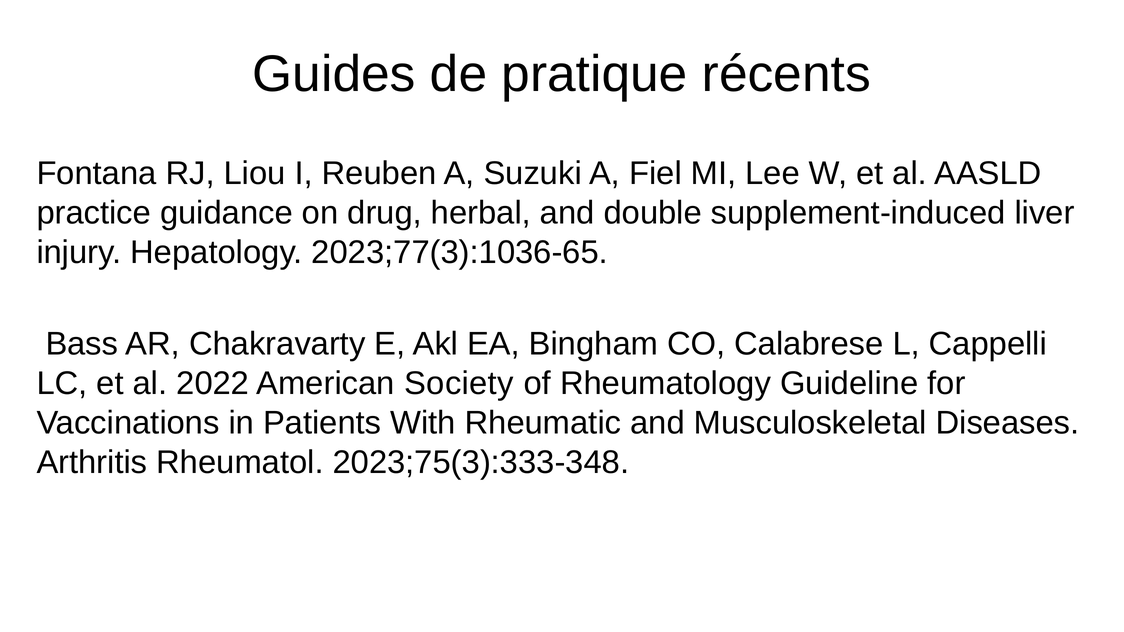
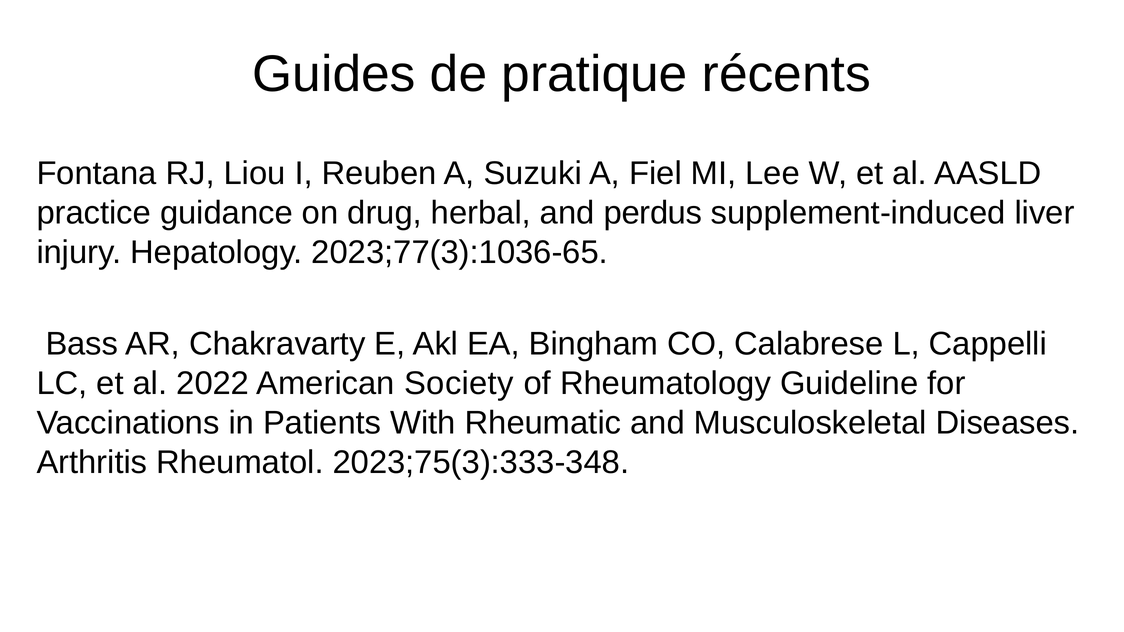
double: double -> perdus
